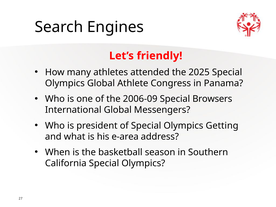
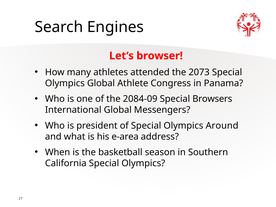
friendly: friendly -> browser
2025: 2025 -> 2073
2006-09: 2006-09 -> 2084-09
Getting: Getting -> Around
